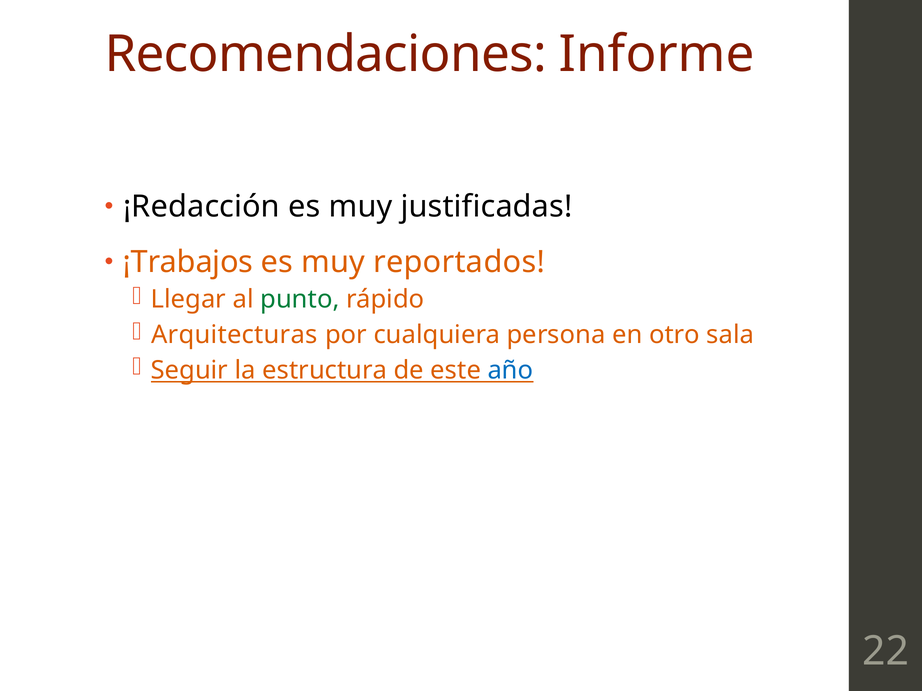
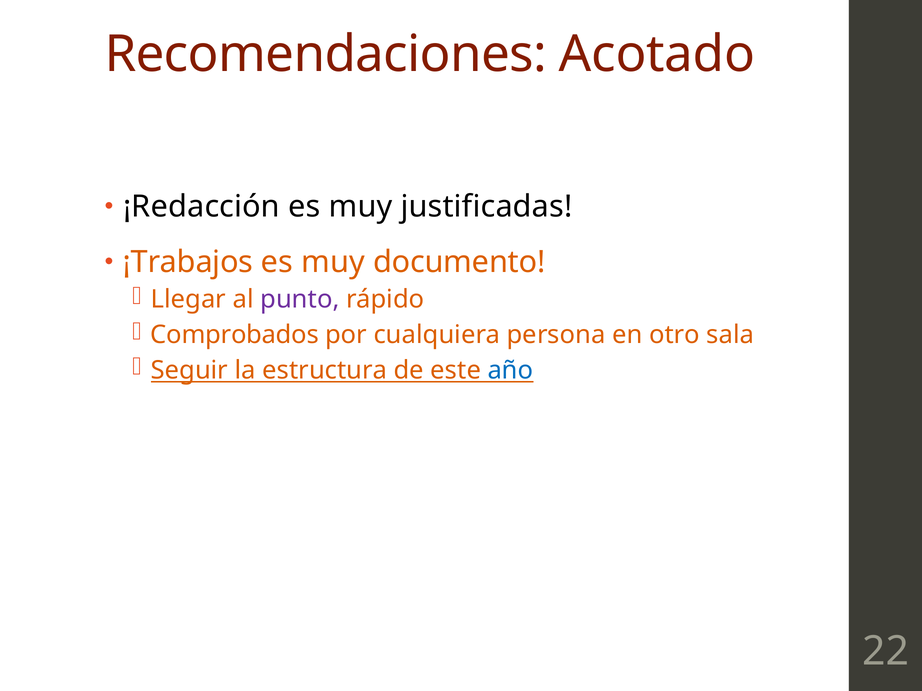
Informe: Informe -> Acotado
reportados: reportados -> documento
punto colour: green -> purple
Arquitecturas: Arquitecturas -> Comprobados
